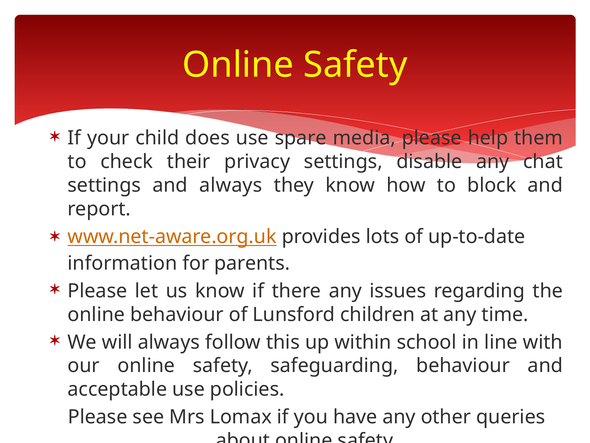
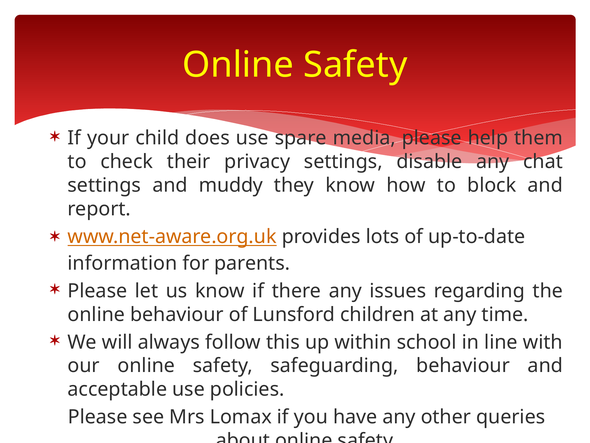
and always: always -> muddy
